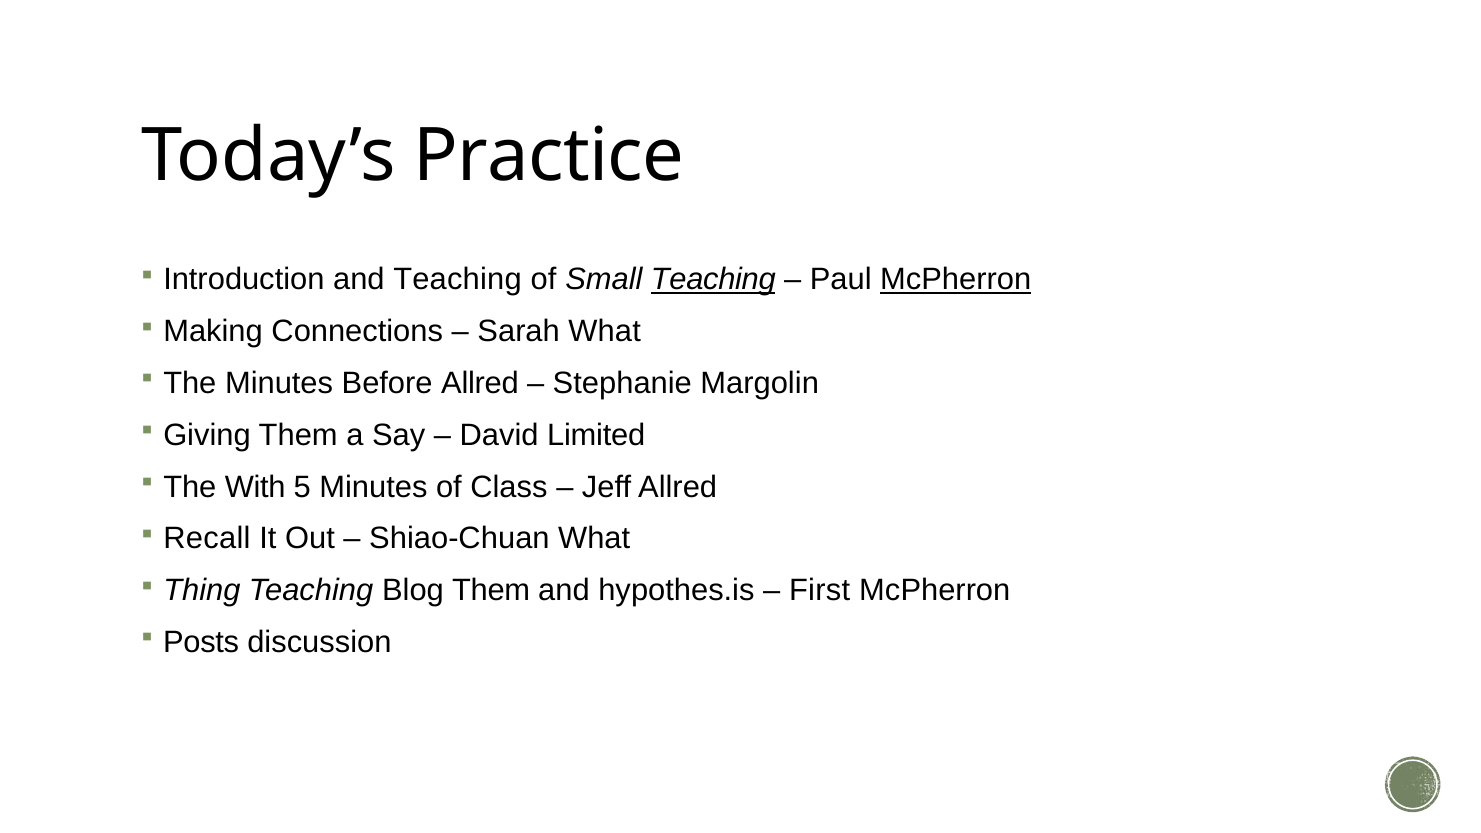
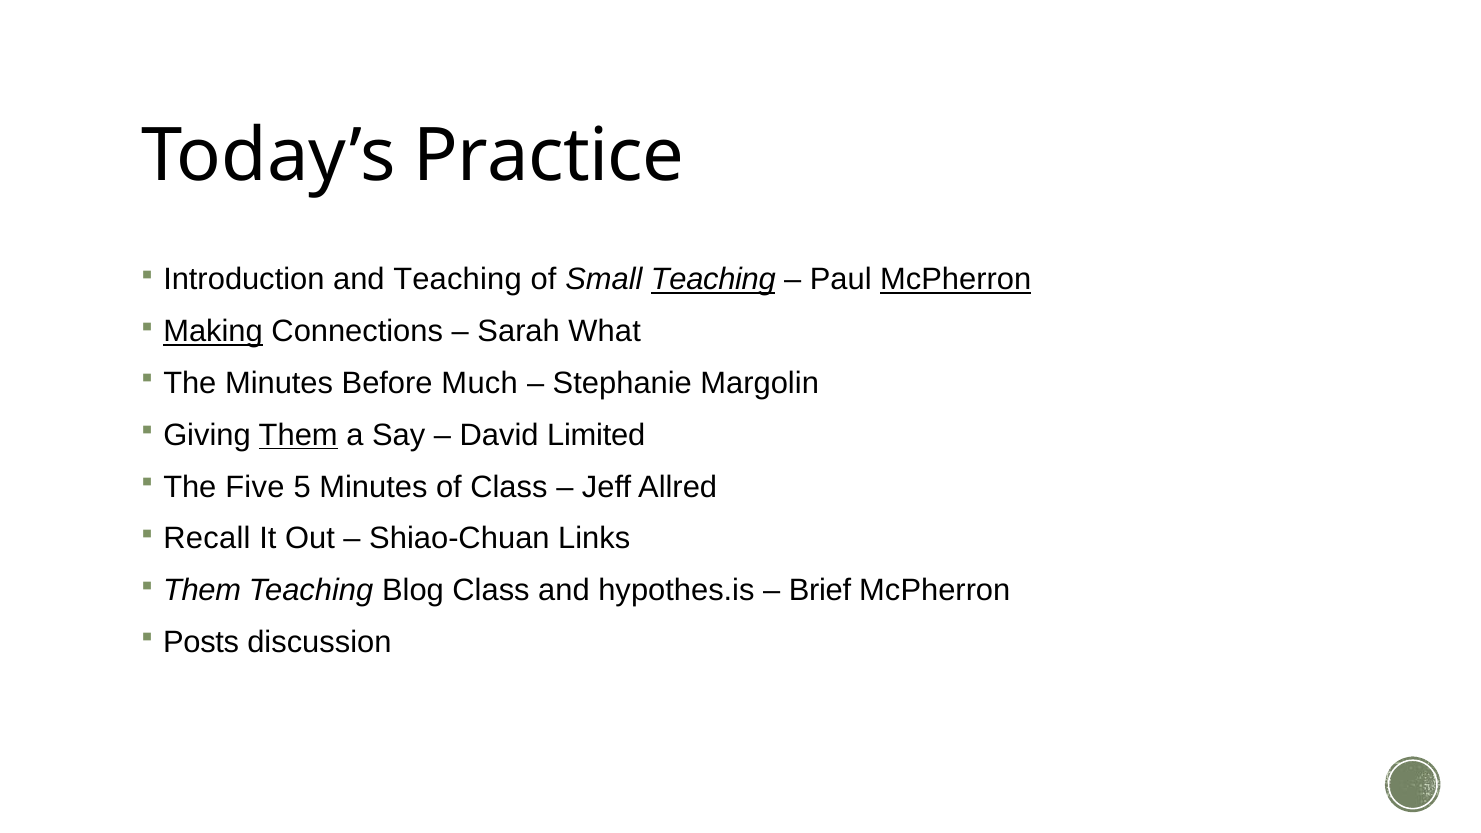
Making underline: none -> present
Before Allred: Allred -> Much
Them at (298, 435) underline: none -> present
With: With -> Five
Shiao-Chuan What: What -> Links
Thing at (202, 591): Thing -> Them
Blog Them: Them -> Class
First: First -> Brief
